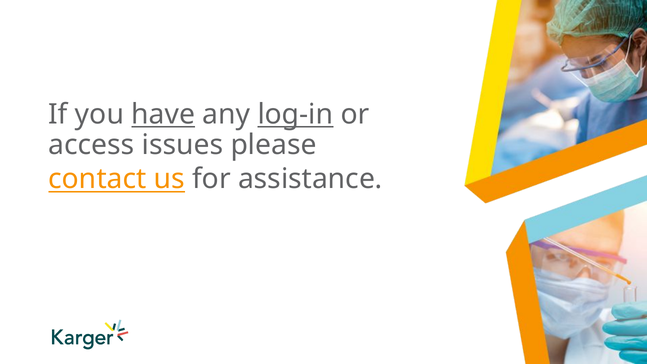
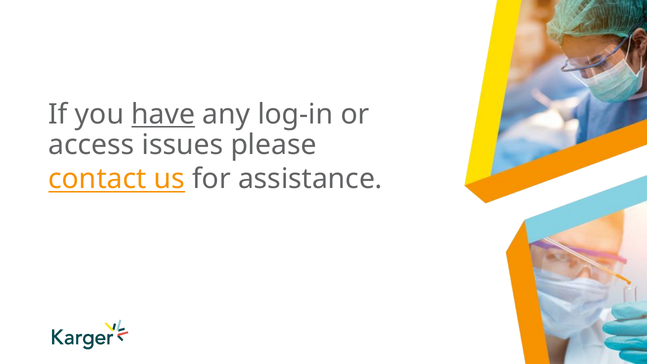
log-in underline: present -> none
